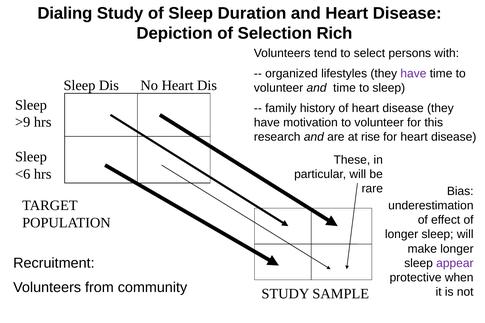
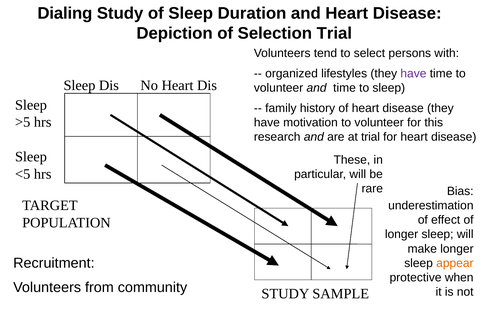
Selection Rich: Rich -> Trial
>9: >9 -> >5
at rise: rise -> trial
<6: <6 -> <5
appear colour: purple -> orange
